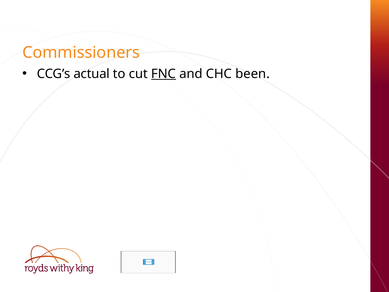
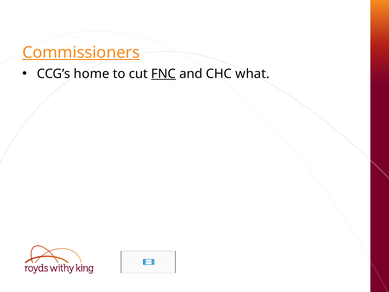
Commissioners underline: none -> present
actual: actual -> home
been: been -> what
